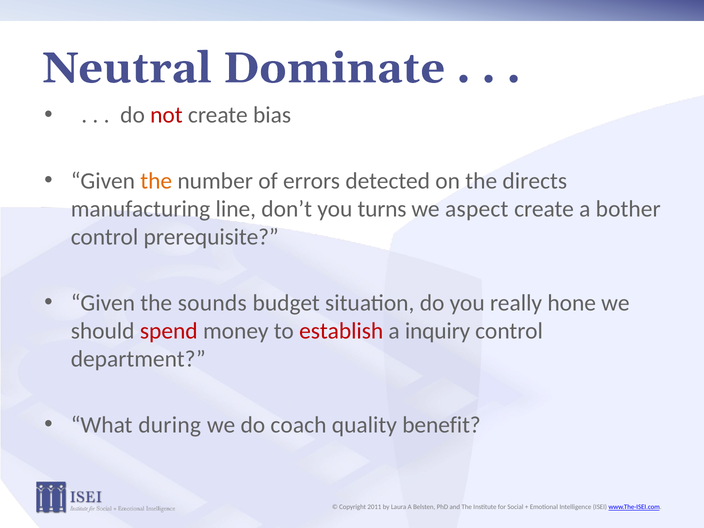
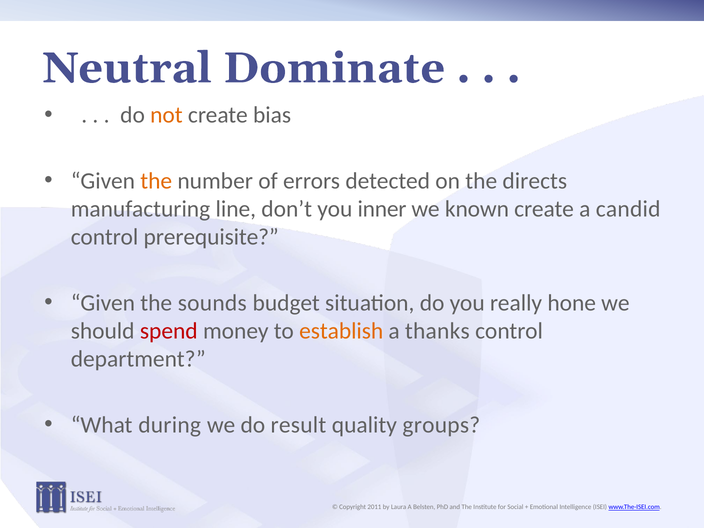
not colour: red -> orange
turns: turns -> inner
aspect: aspect -> known
bother: bother -> candid
establish colour: red -> orange
inquiry: inquiry -> thanks
coach: coach -> result
benefit: benefit -> groups
